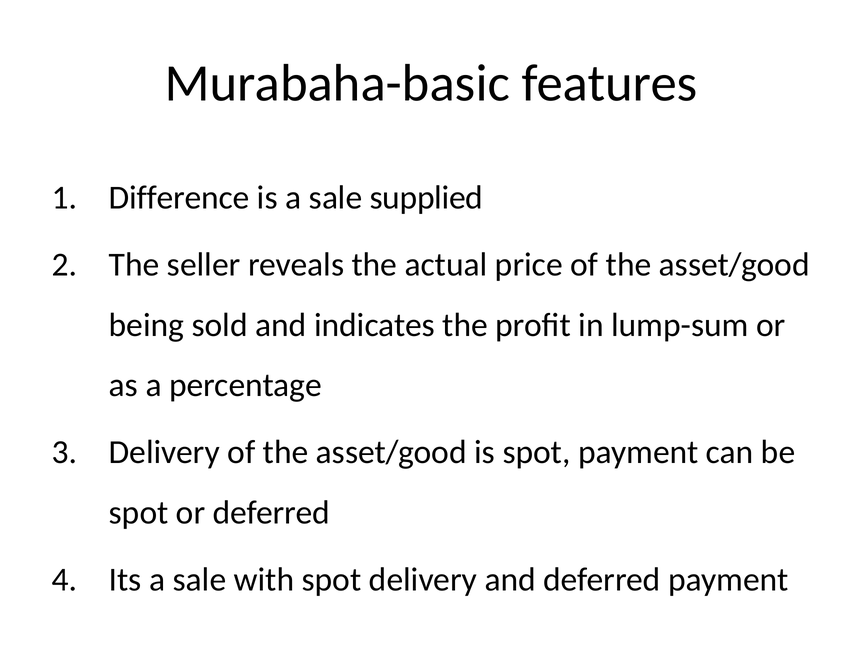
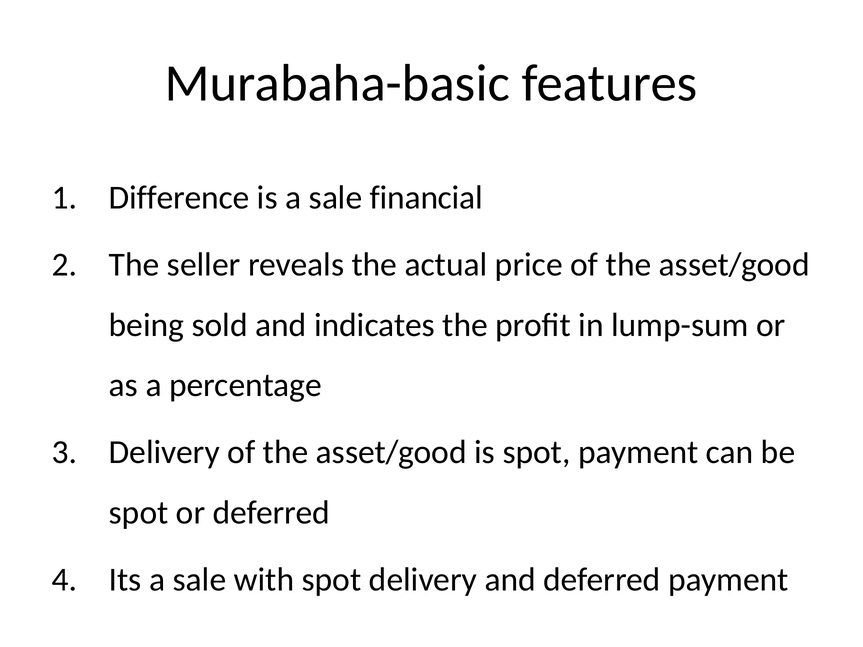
supplied: supplied -> financial
